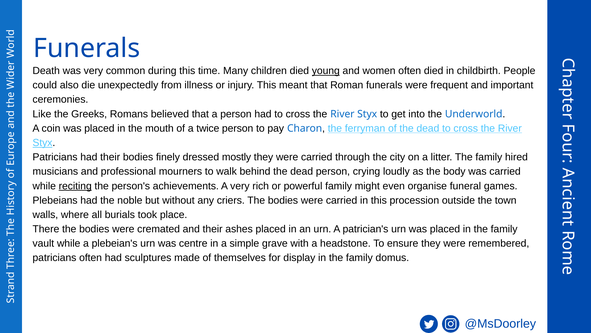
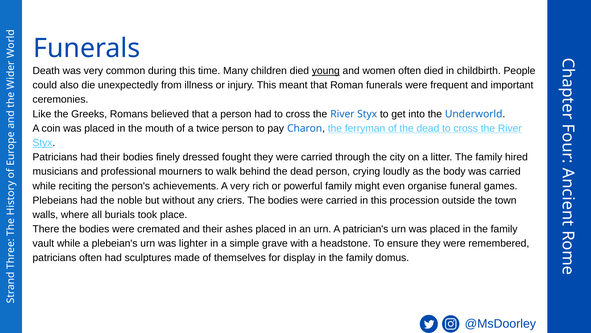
mostly: mostly -> fought
reciting underline: present -> none
centre: centre -> lighter
